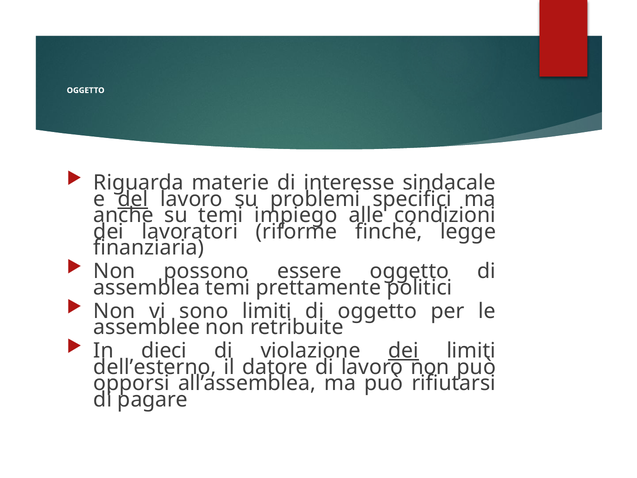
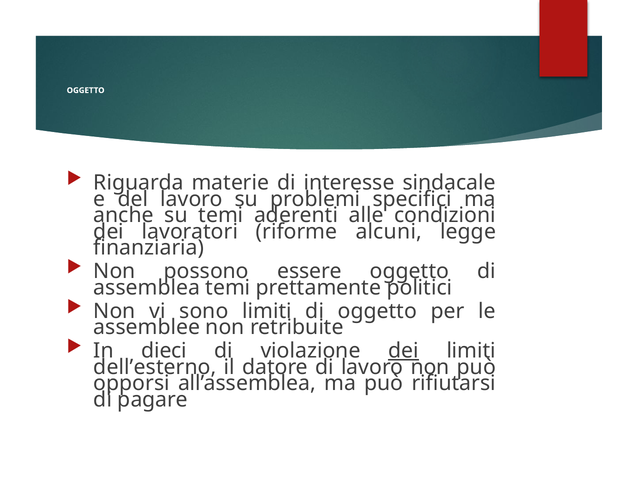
del underline: present -> none
impiego: impiego -> aderenti
finché: finché -> alcuni
